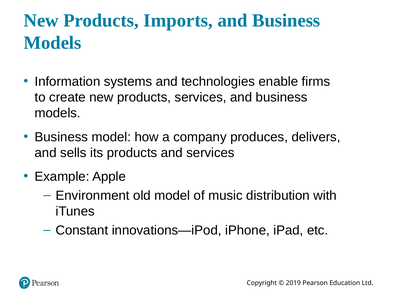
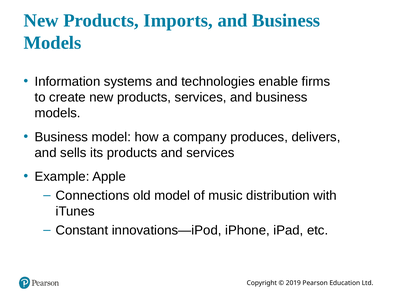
Environment: Environment -> Connections
